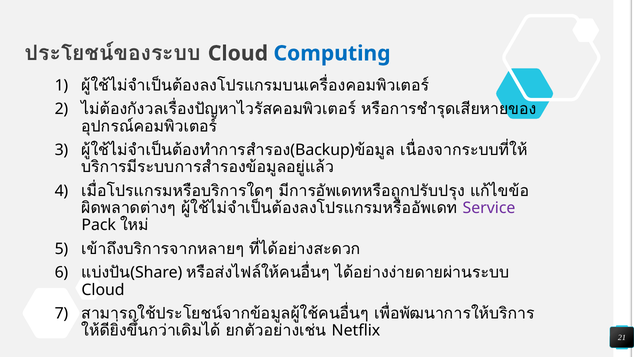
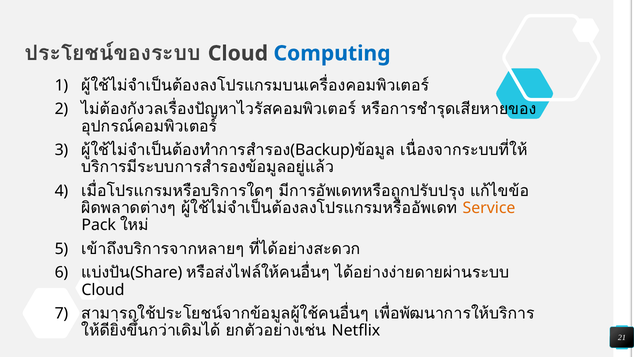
Service colour: purple -> orange
